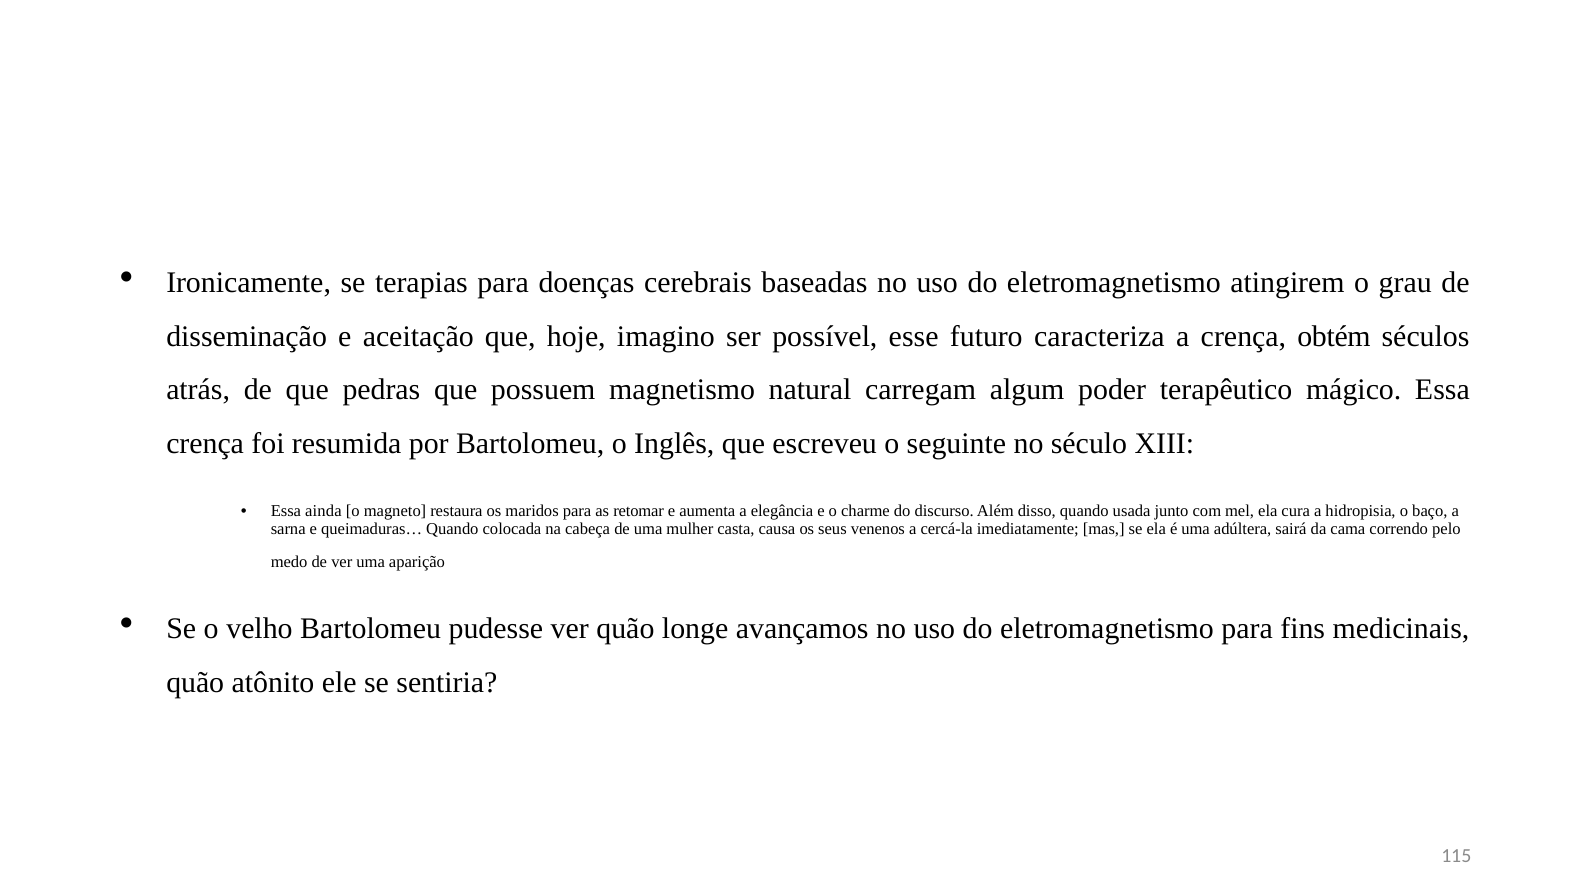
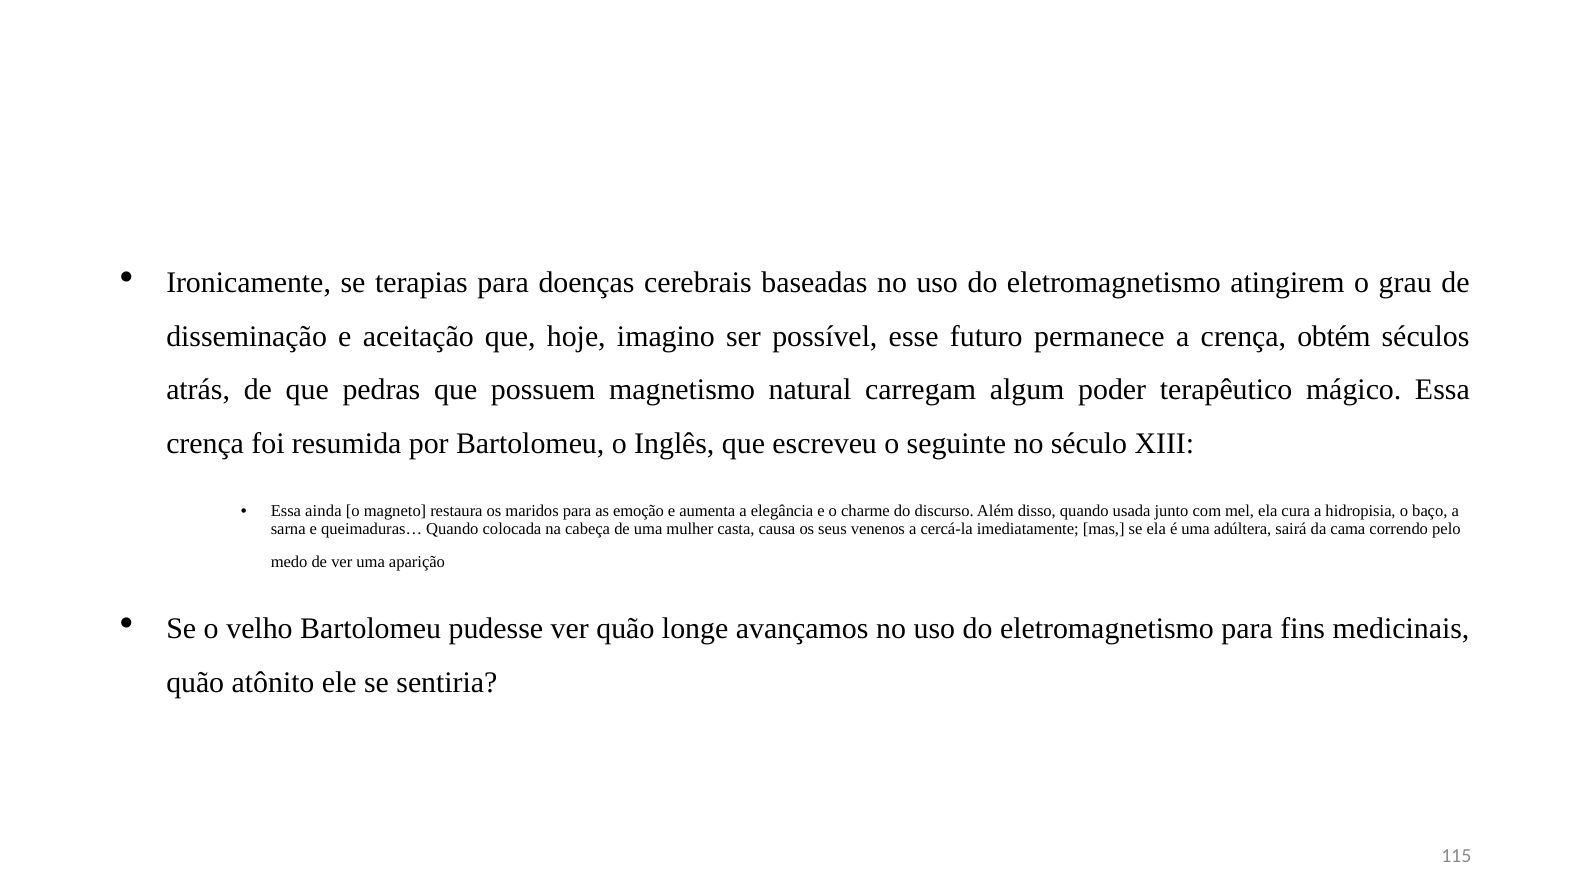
caracteriza: caracteriza -> permanece
retomar: retomar -> emoção
